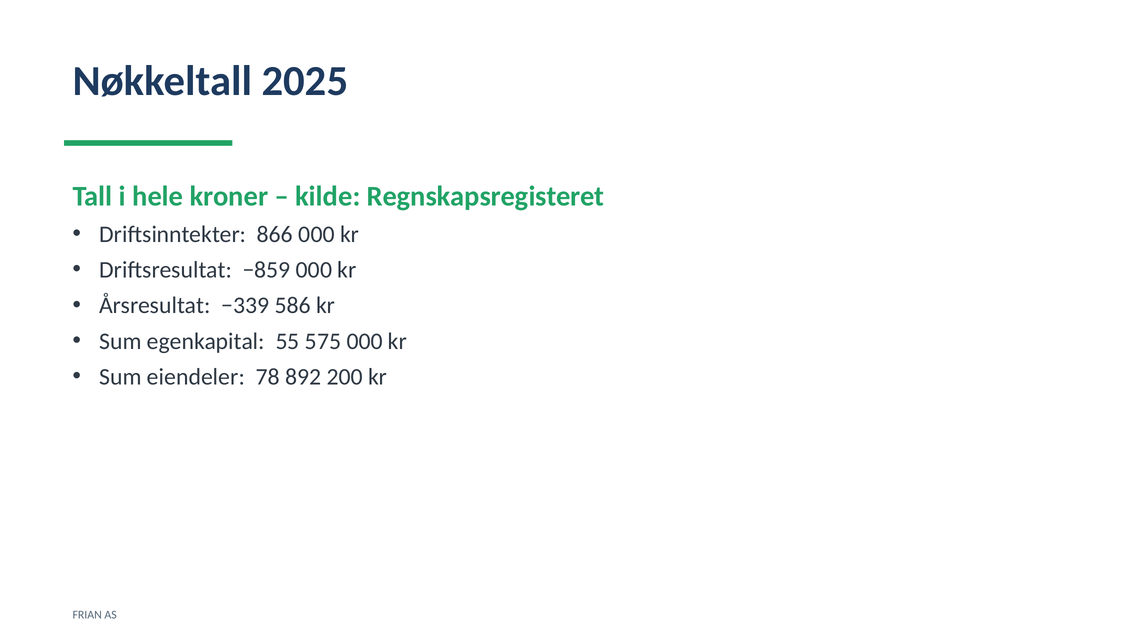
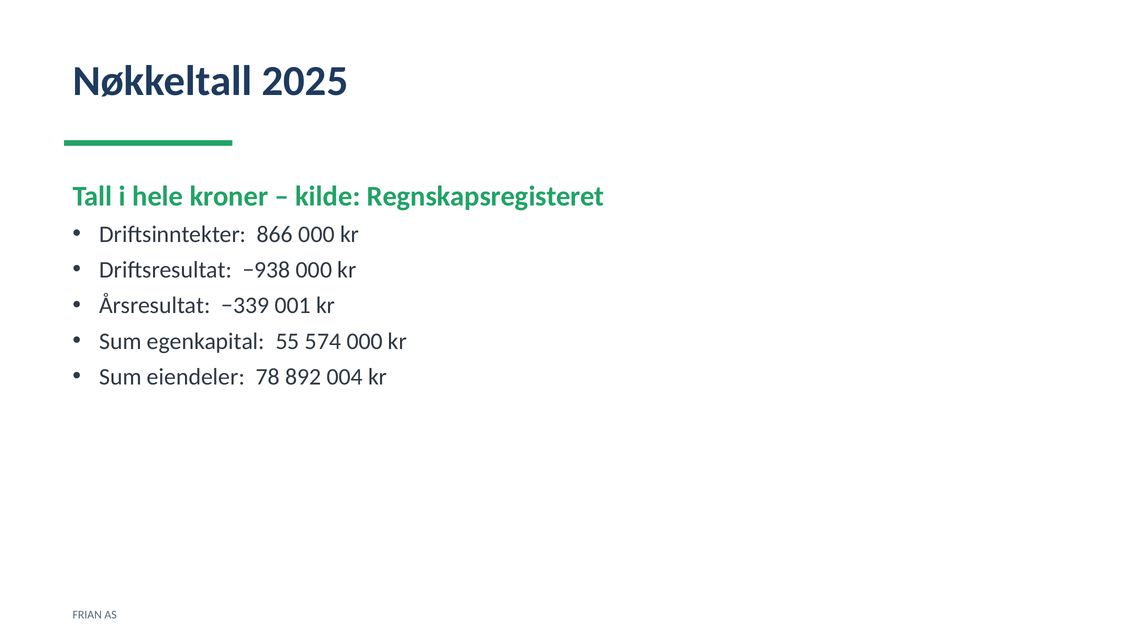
−859: −859 -> −938
586: 586 -> 001
575: 575 -> 574
200: 200 -> 004
